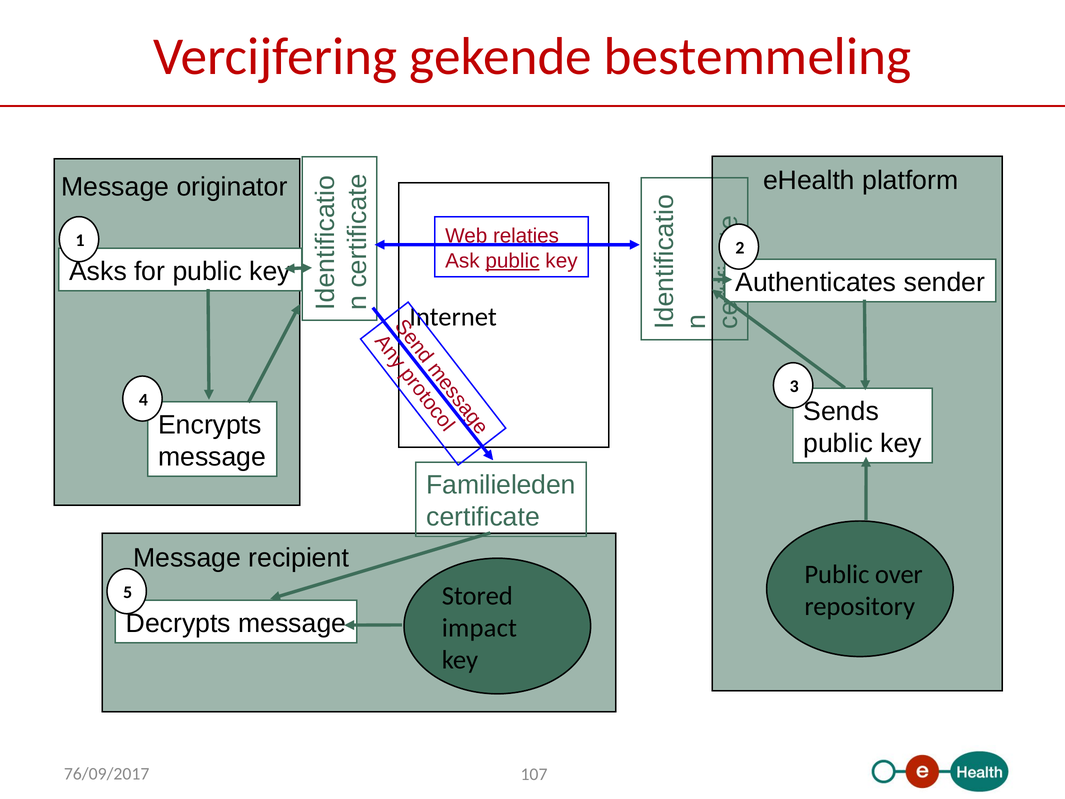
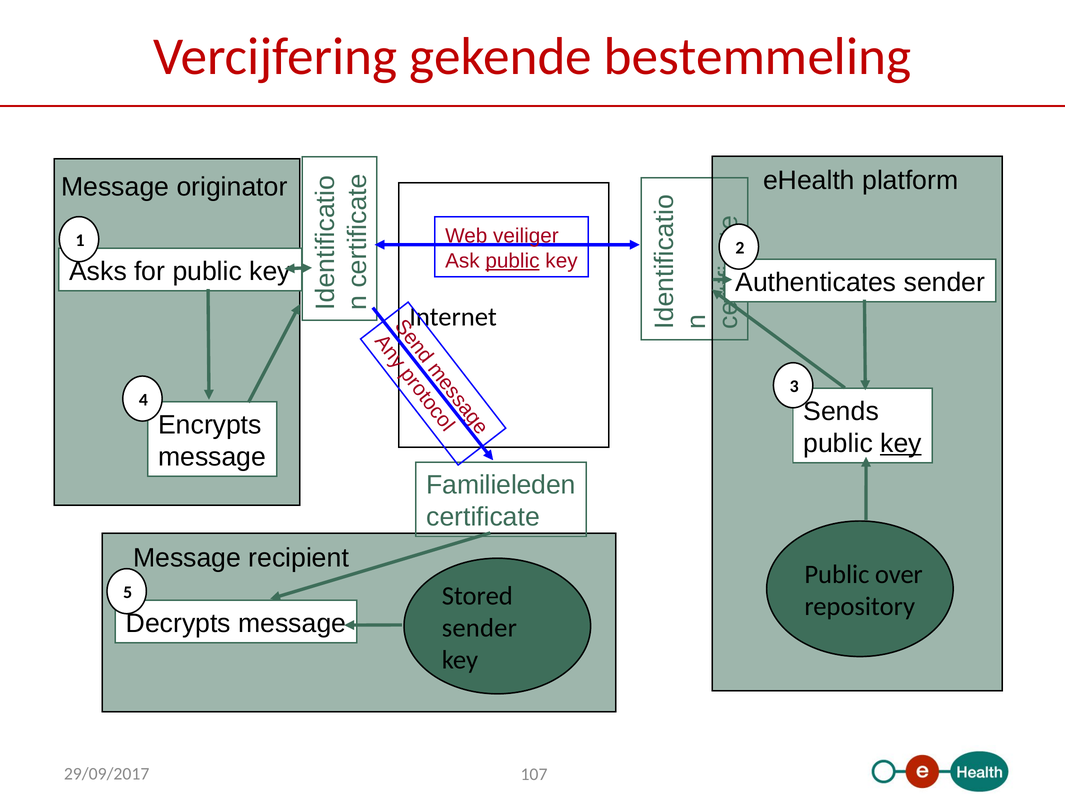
relaties: relaties -> veiliger
key at (901, 443) underline: none -> present
impact at (479, 628): impact -> sender
76/09/2017: 76/09/2017 -> 29/09/2017
